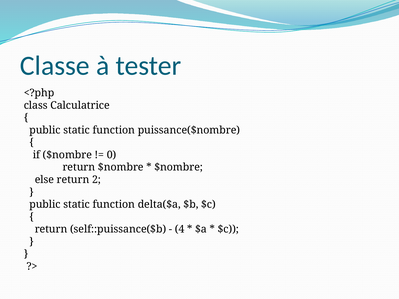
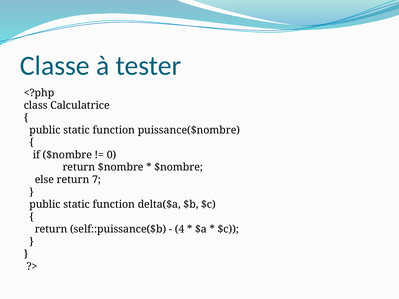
2: 2 -> 7
